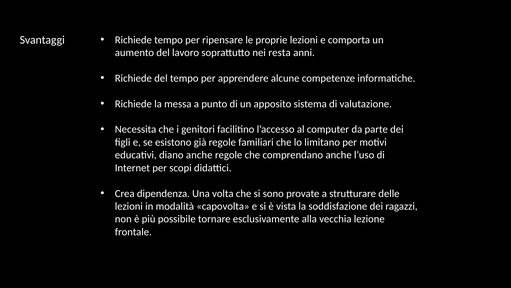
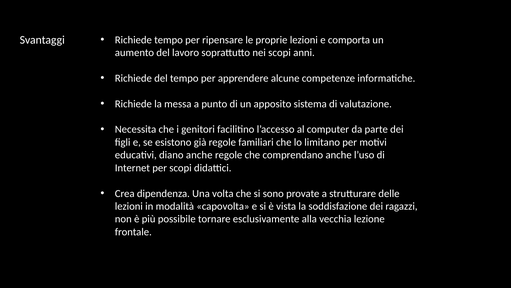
nei resta: resta -> scopi
